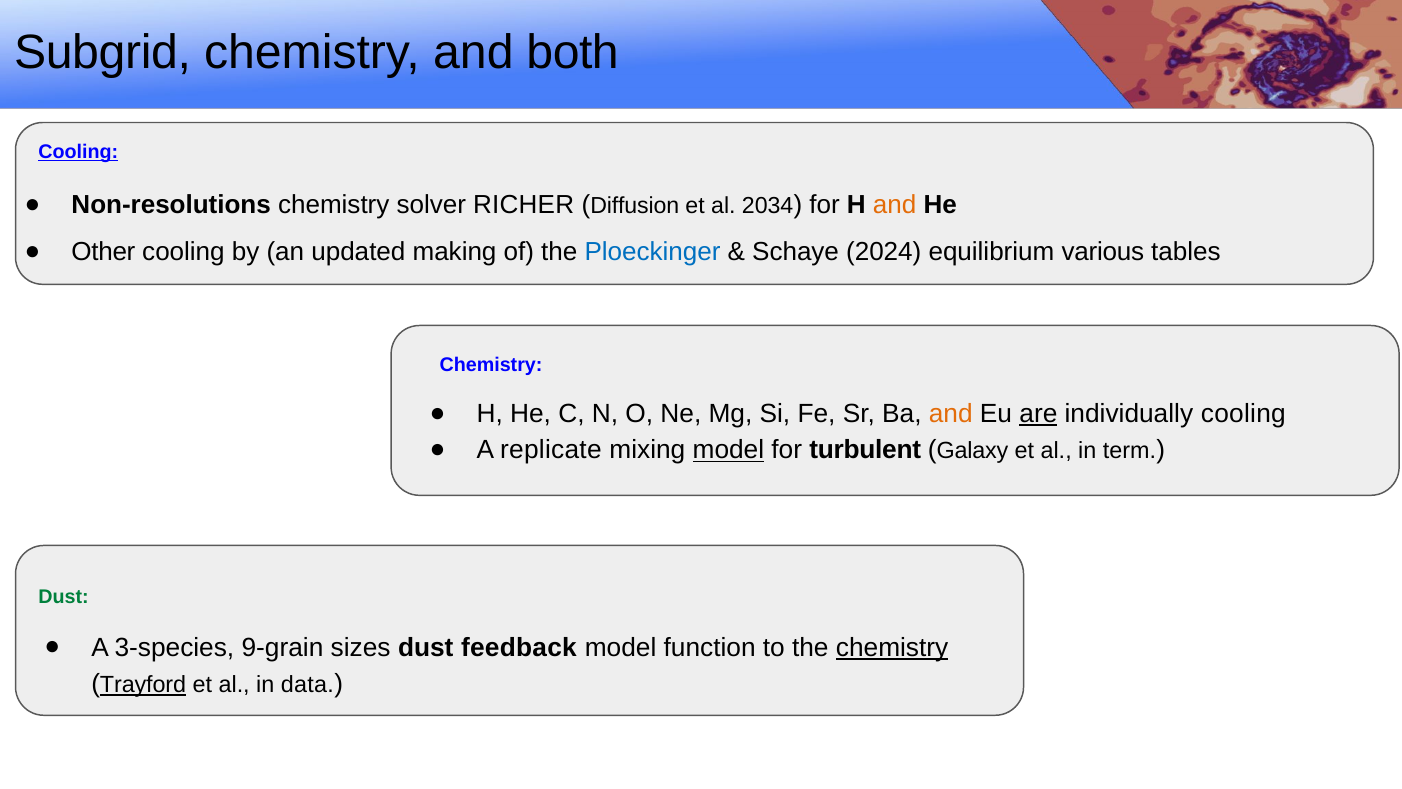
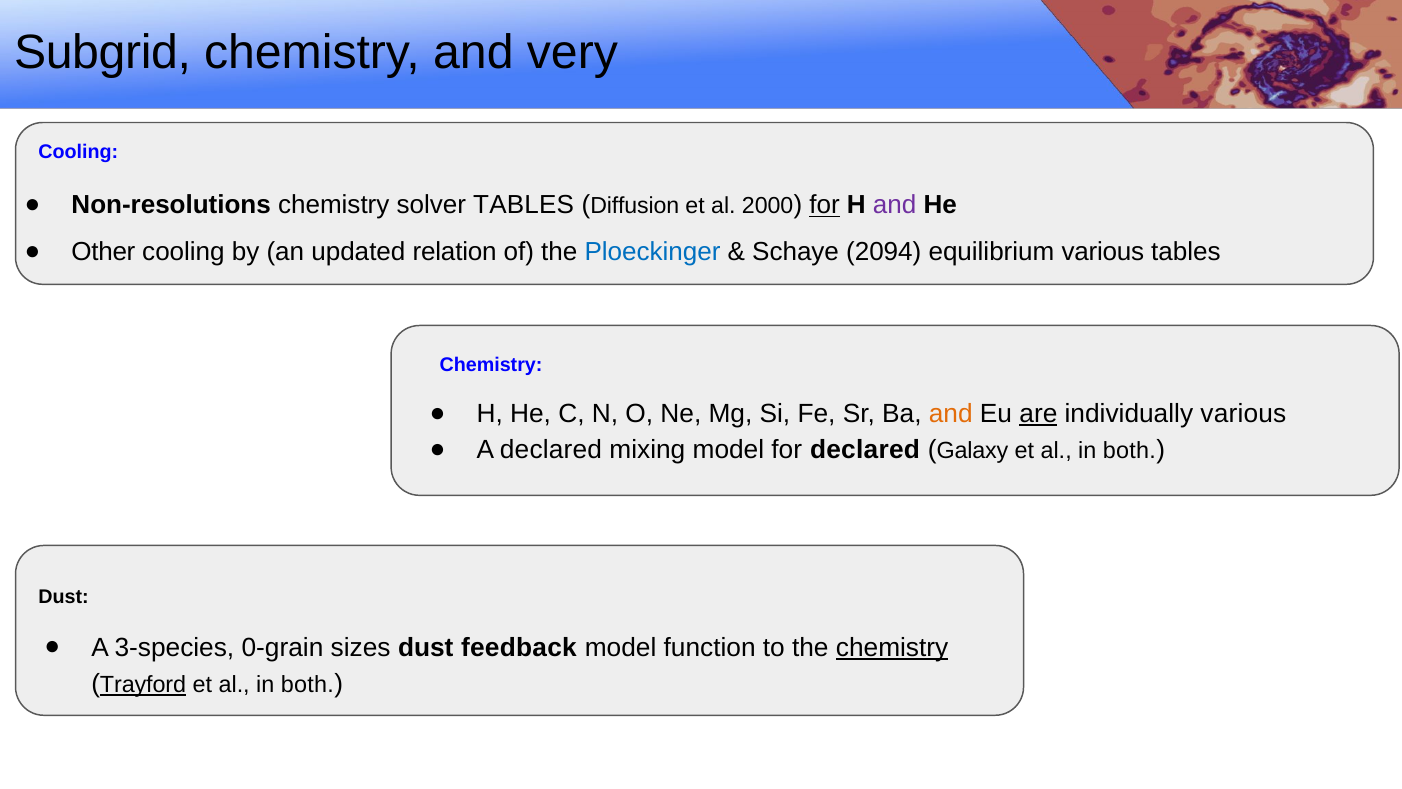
both: both -> very
Cooling at (78, 152) underline: present -> none
solver RICHER: RICHER -> TABLES
2034: 2034 -> 2000
for at (825, 205) underline: none -> present
and at (895, 205) colour: orange -> purple
making: making -> relation
2024: 2024 -> 2094
individually cooling: cooling -> various
A replicate: replicate -> declared
model at (728, 450) underline: present -> none
for turbulent: turbulent -> declared
term at (1130, 451): term -> both
Dust at (64, 597) colour: green -> black
9-grain: 9-grain -> 0-grain
data at (307, 685): data -> both
